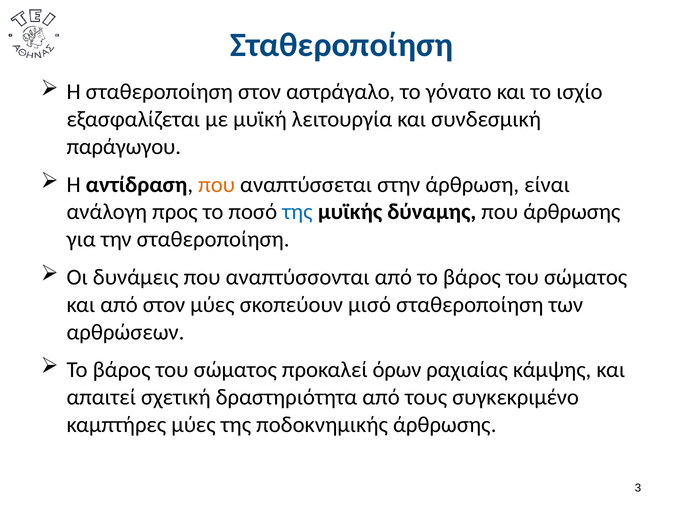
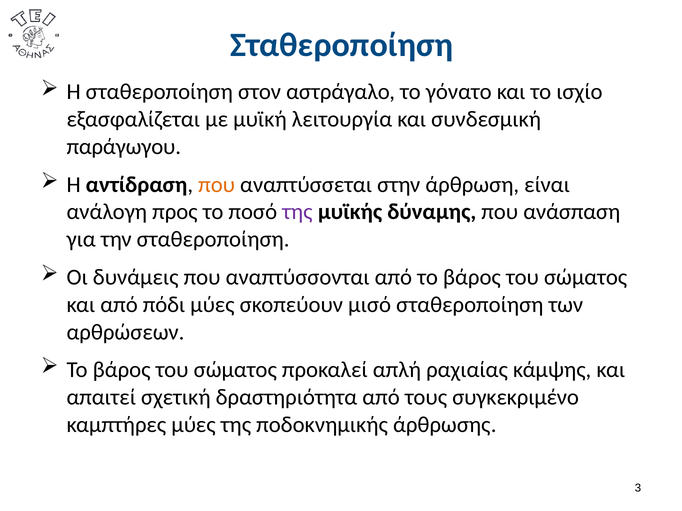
της at (297, 212) colour: blue -> purple
που άρθρωσης: άρθρωσης -> ανάσπαση
από στον: στον -> πόδι
όρων: όρων -> απλή
